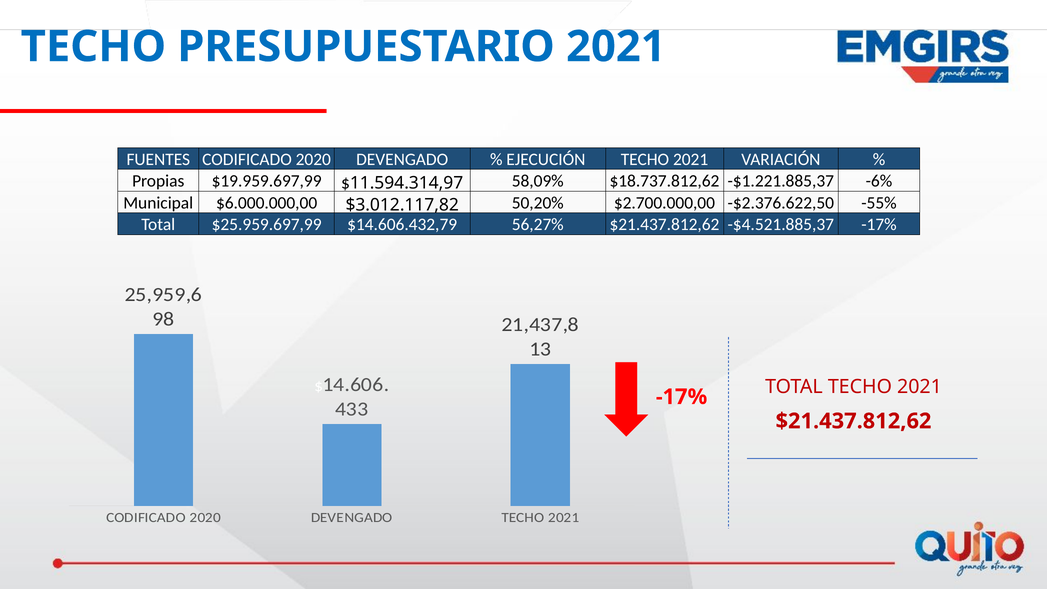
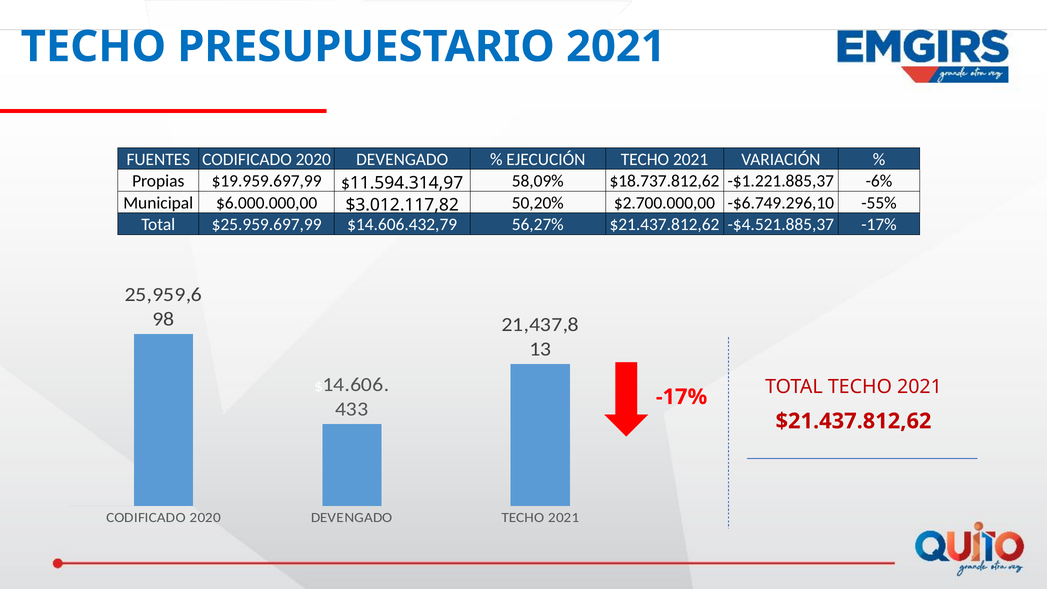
-$2.376.622,50: -$2.376.622,50 -> -$6.749.296,10
